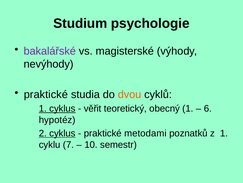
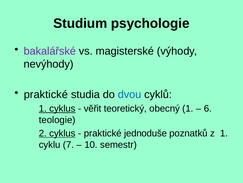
dvou colour: orange -> blue
hypotéz: hypotéz -> teologie
metodami: metodami -> jednoduše
